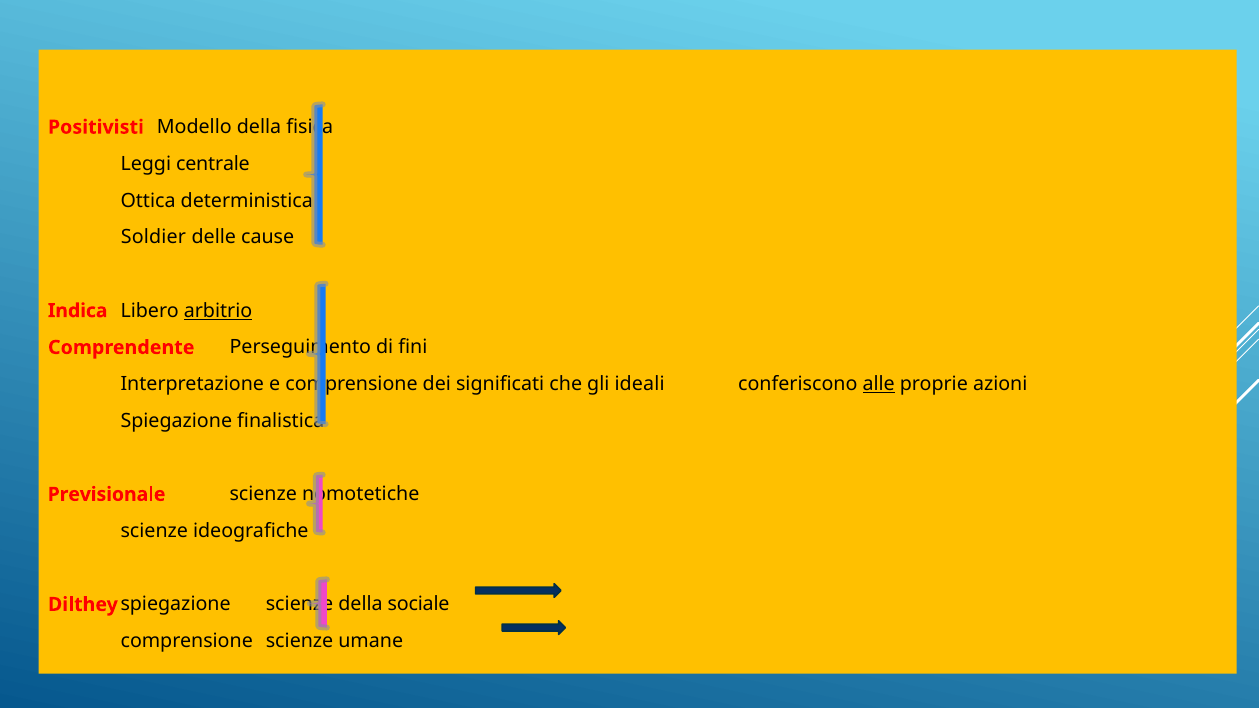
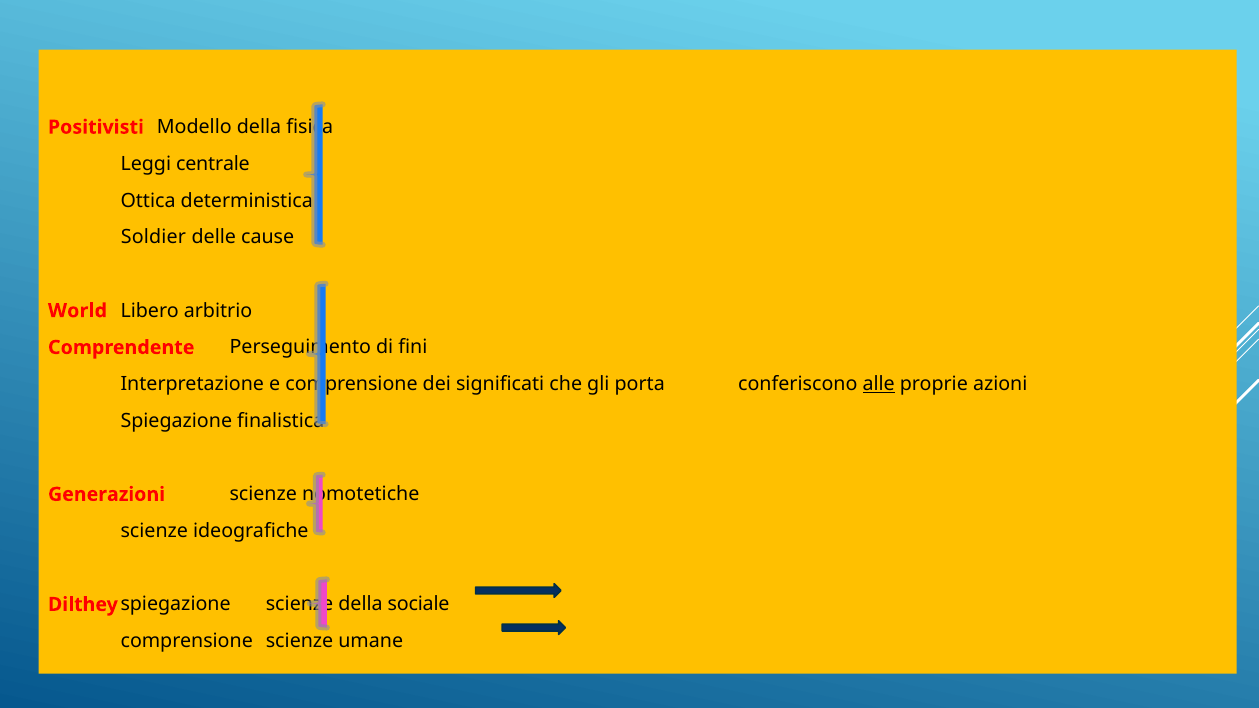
Indica: Indica -> World
arbitrio underline: present -> none
ideali: ideali -> porta
Previsionale: Previsionale -> Generazioni
